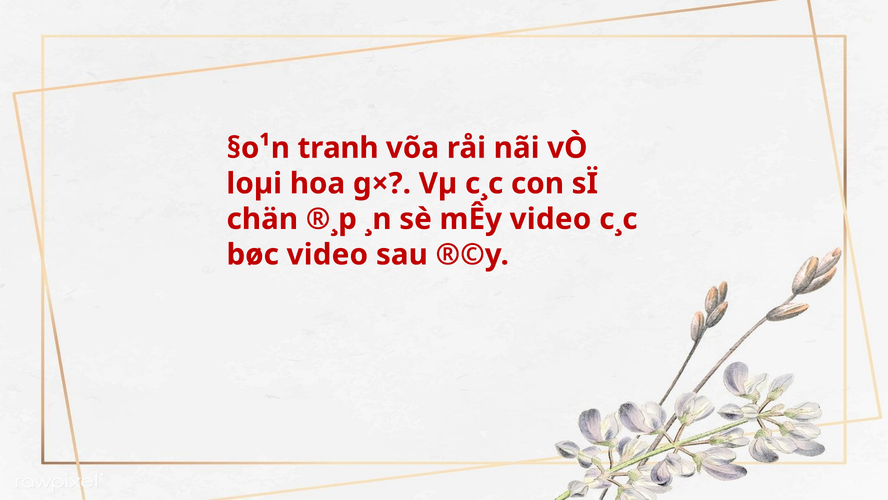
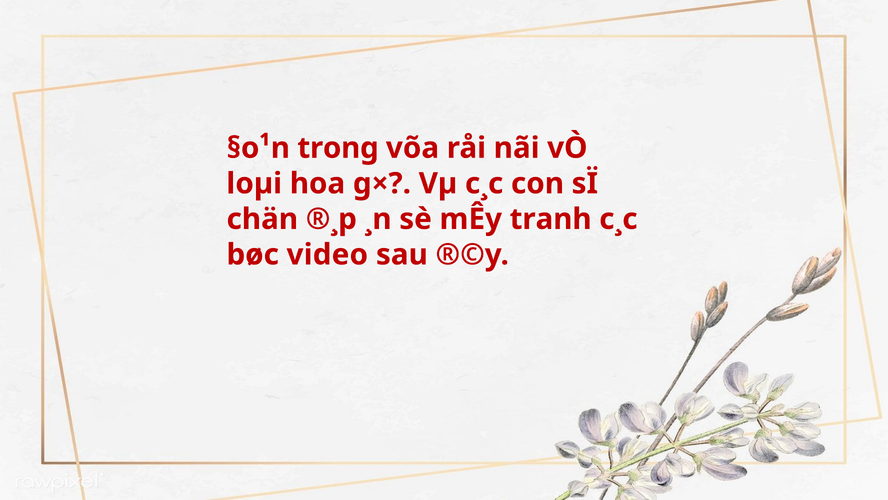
tranh: tranh -> trong
mÊy video: video -> tranh
